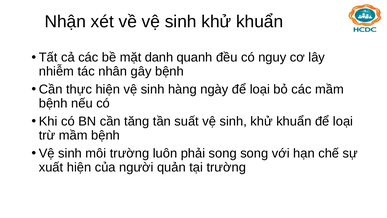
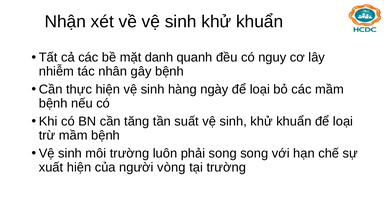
quản: quản -> vòng
